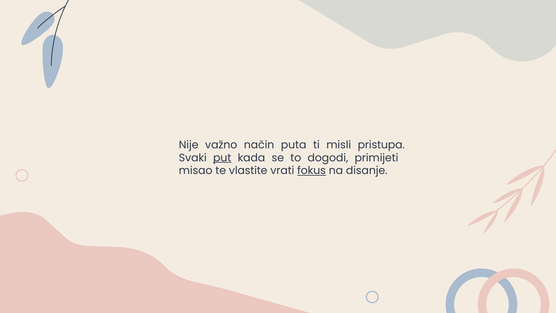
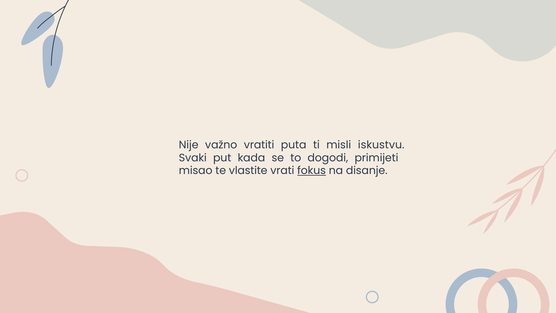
način: način -> vratiti
pristupa: pristupa -> iskustvu
put underline: present -> none
